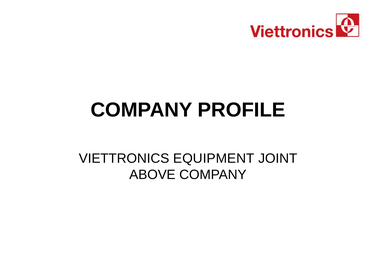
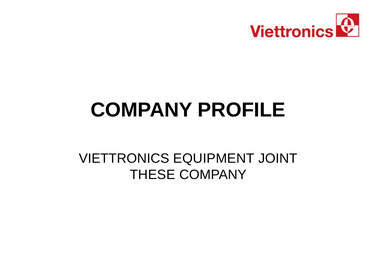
ABOVE: ABOVE -> THESE
